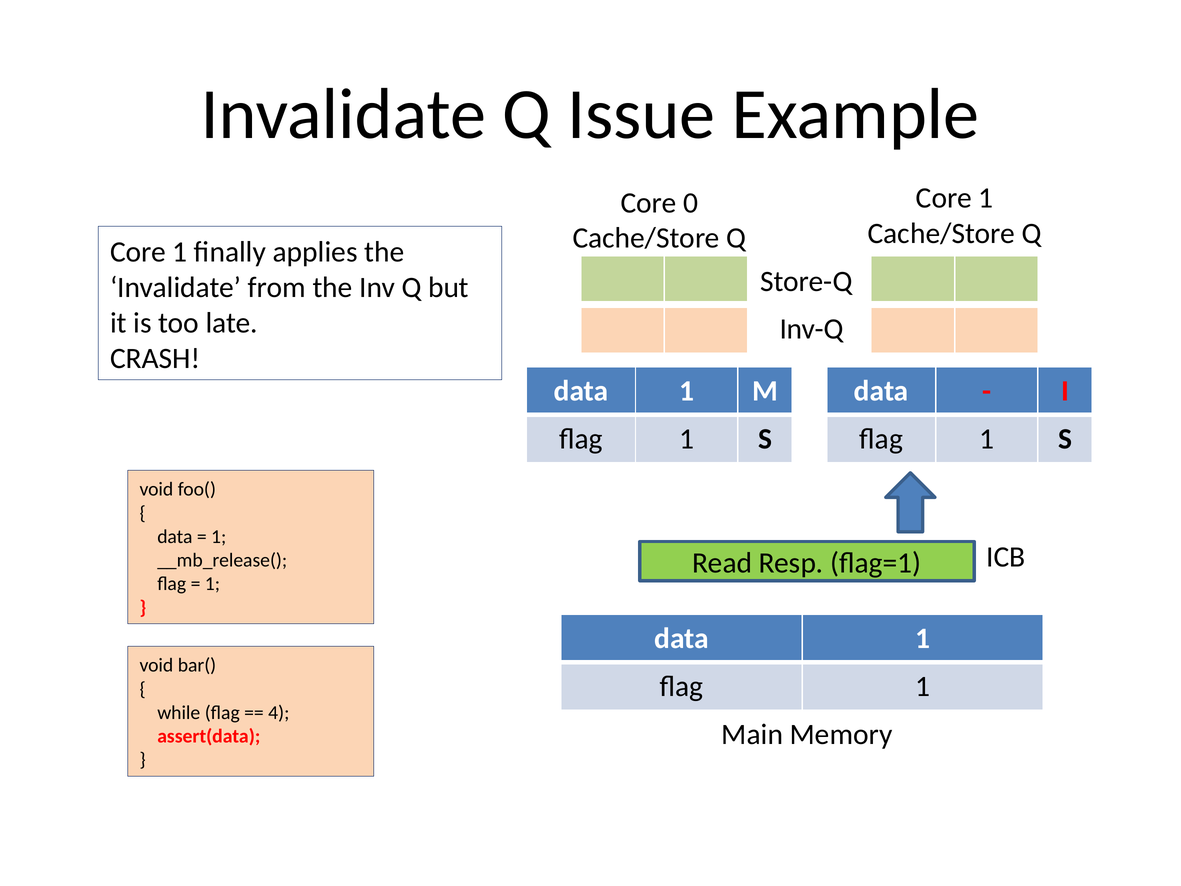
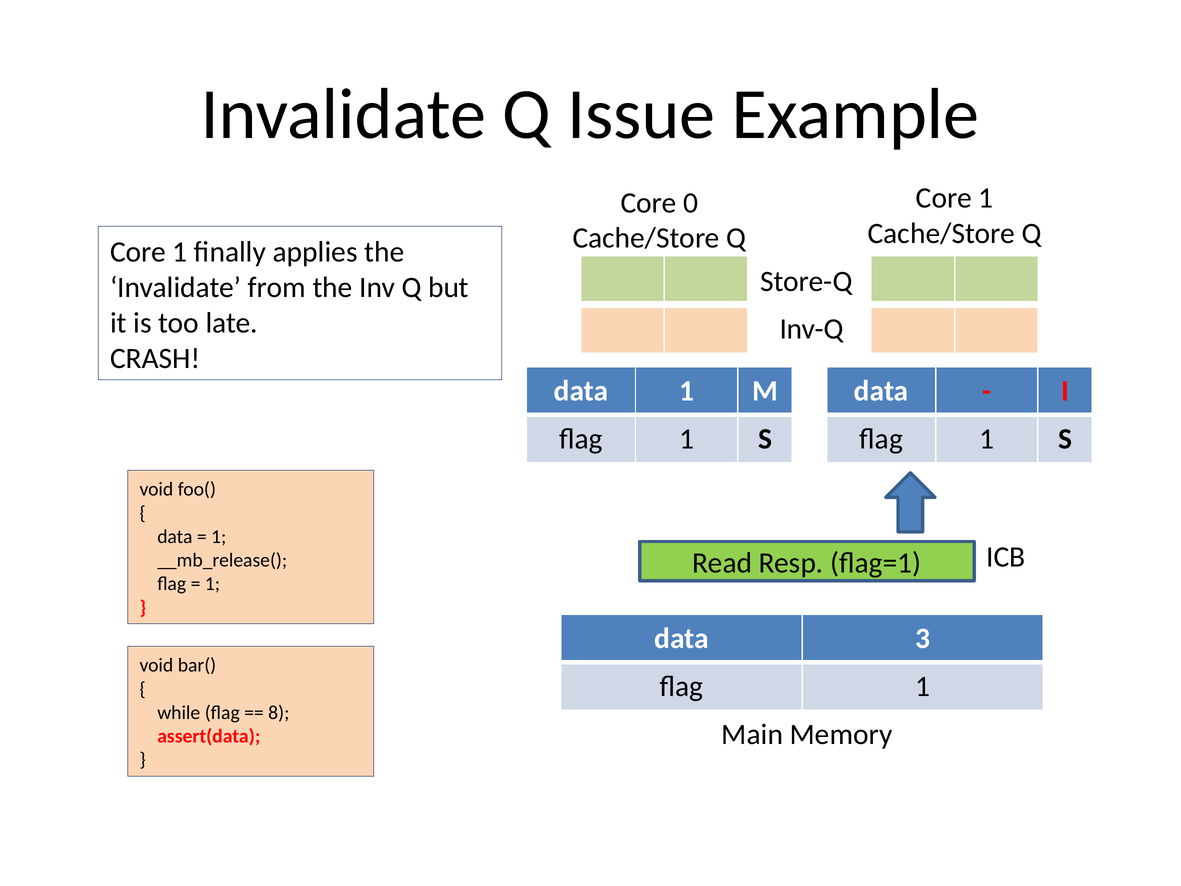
1 at (923, 638): 1 -> 3
4: 4 -> 8
